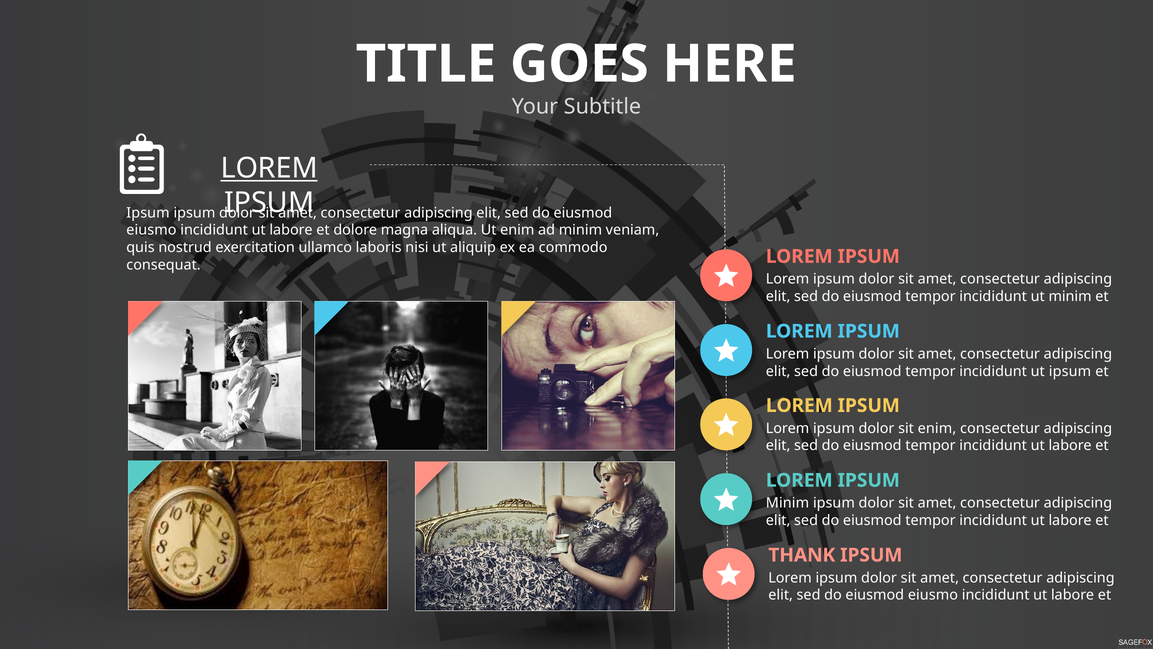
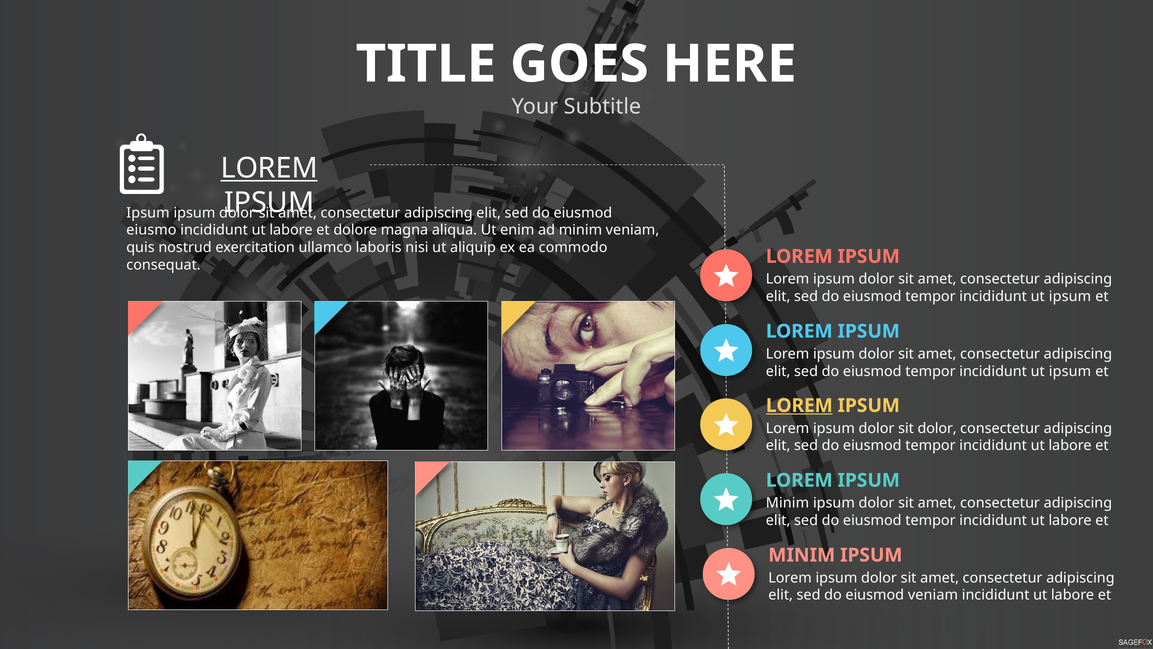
minim at (1070, 296): minim -> ipsum
LOREM at (799, 405) underline: none -> present
sit enim: enim -> dolor
THANK at (802, 555): THANK -> MINIM
eiusmo at (933, 595): eiusmo -> veniam
